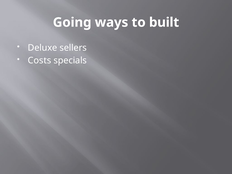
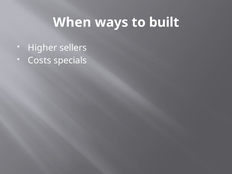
Going: Going -> When
Deluxe: Deluxe -> Higher
